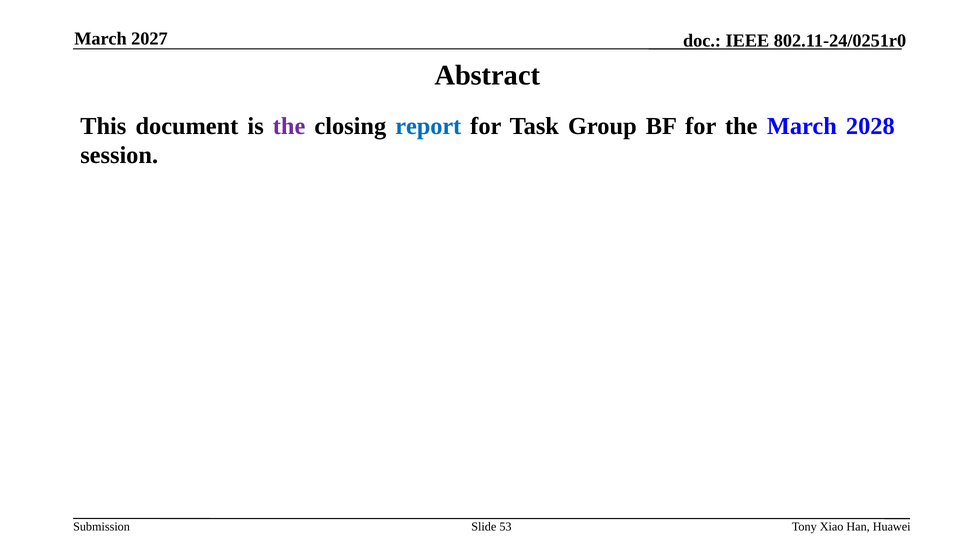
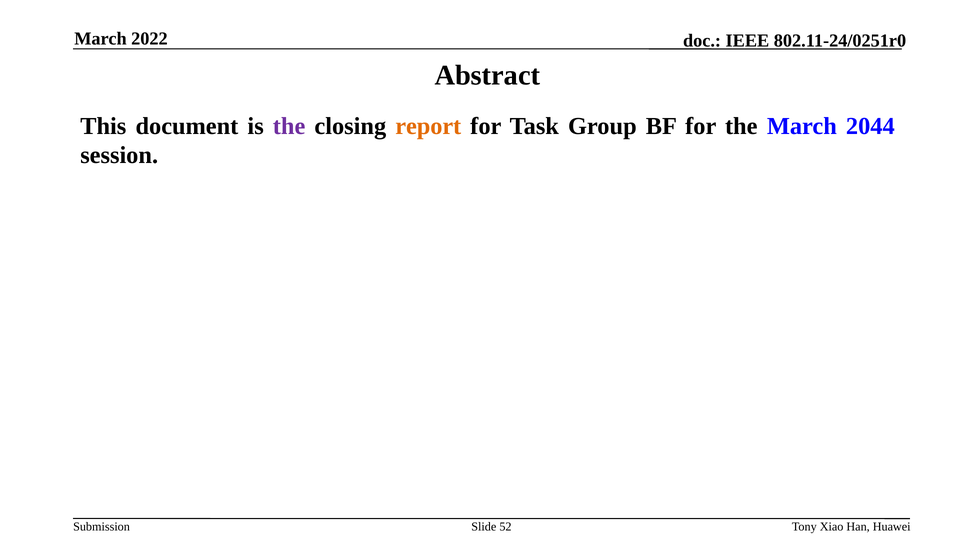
2027: 2027 -> 2022
report colour: blue -> orange
2028: 2028 -> 2044
53: 53 -> 52
